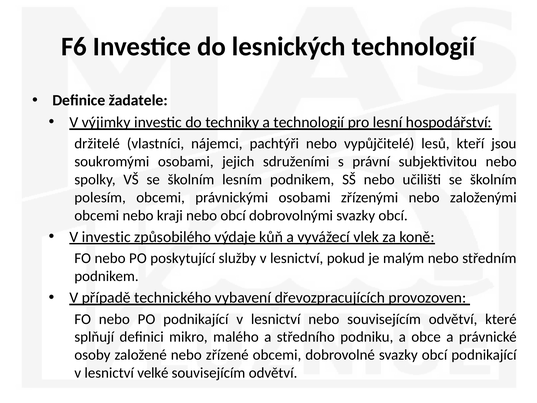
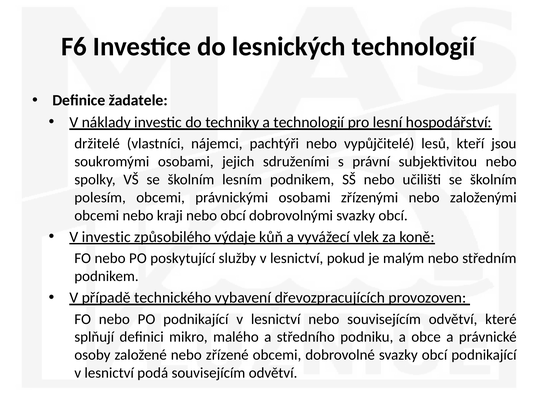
výjimky: výjimky -> náklady
velké: velké -> podá
